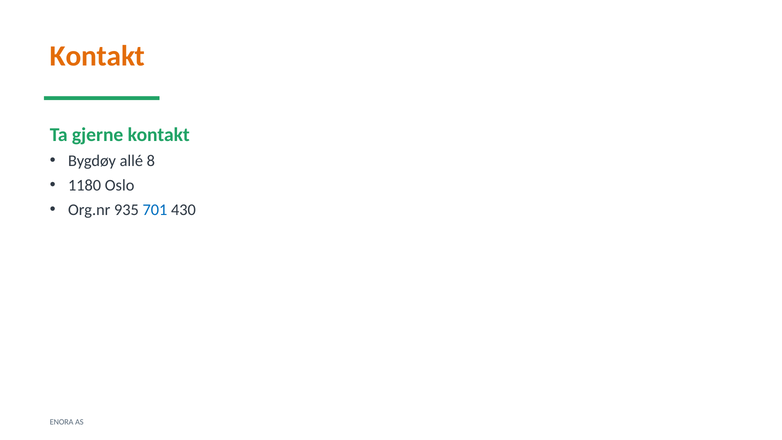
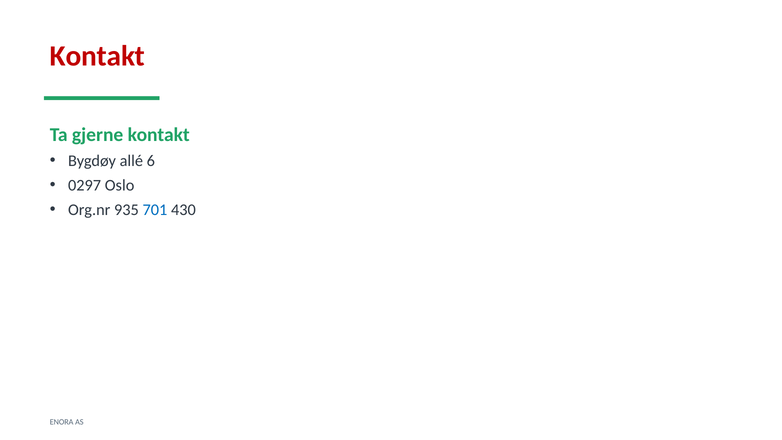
Kontakt at (97, 56) colour: orange -> red
8: 8 -> 6
1180: 1180 -> 0297
